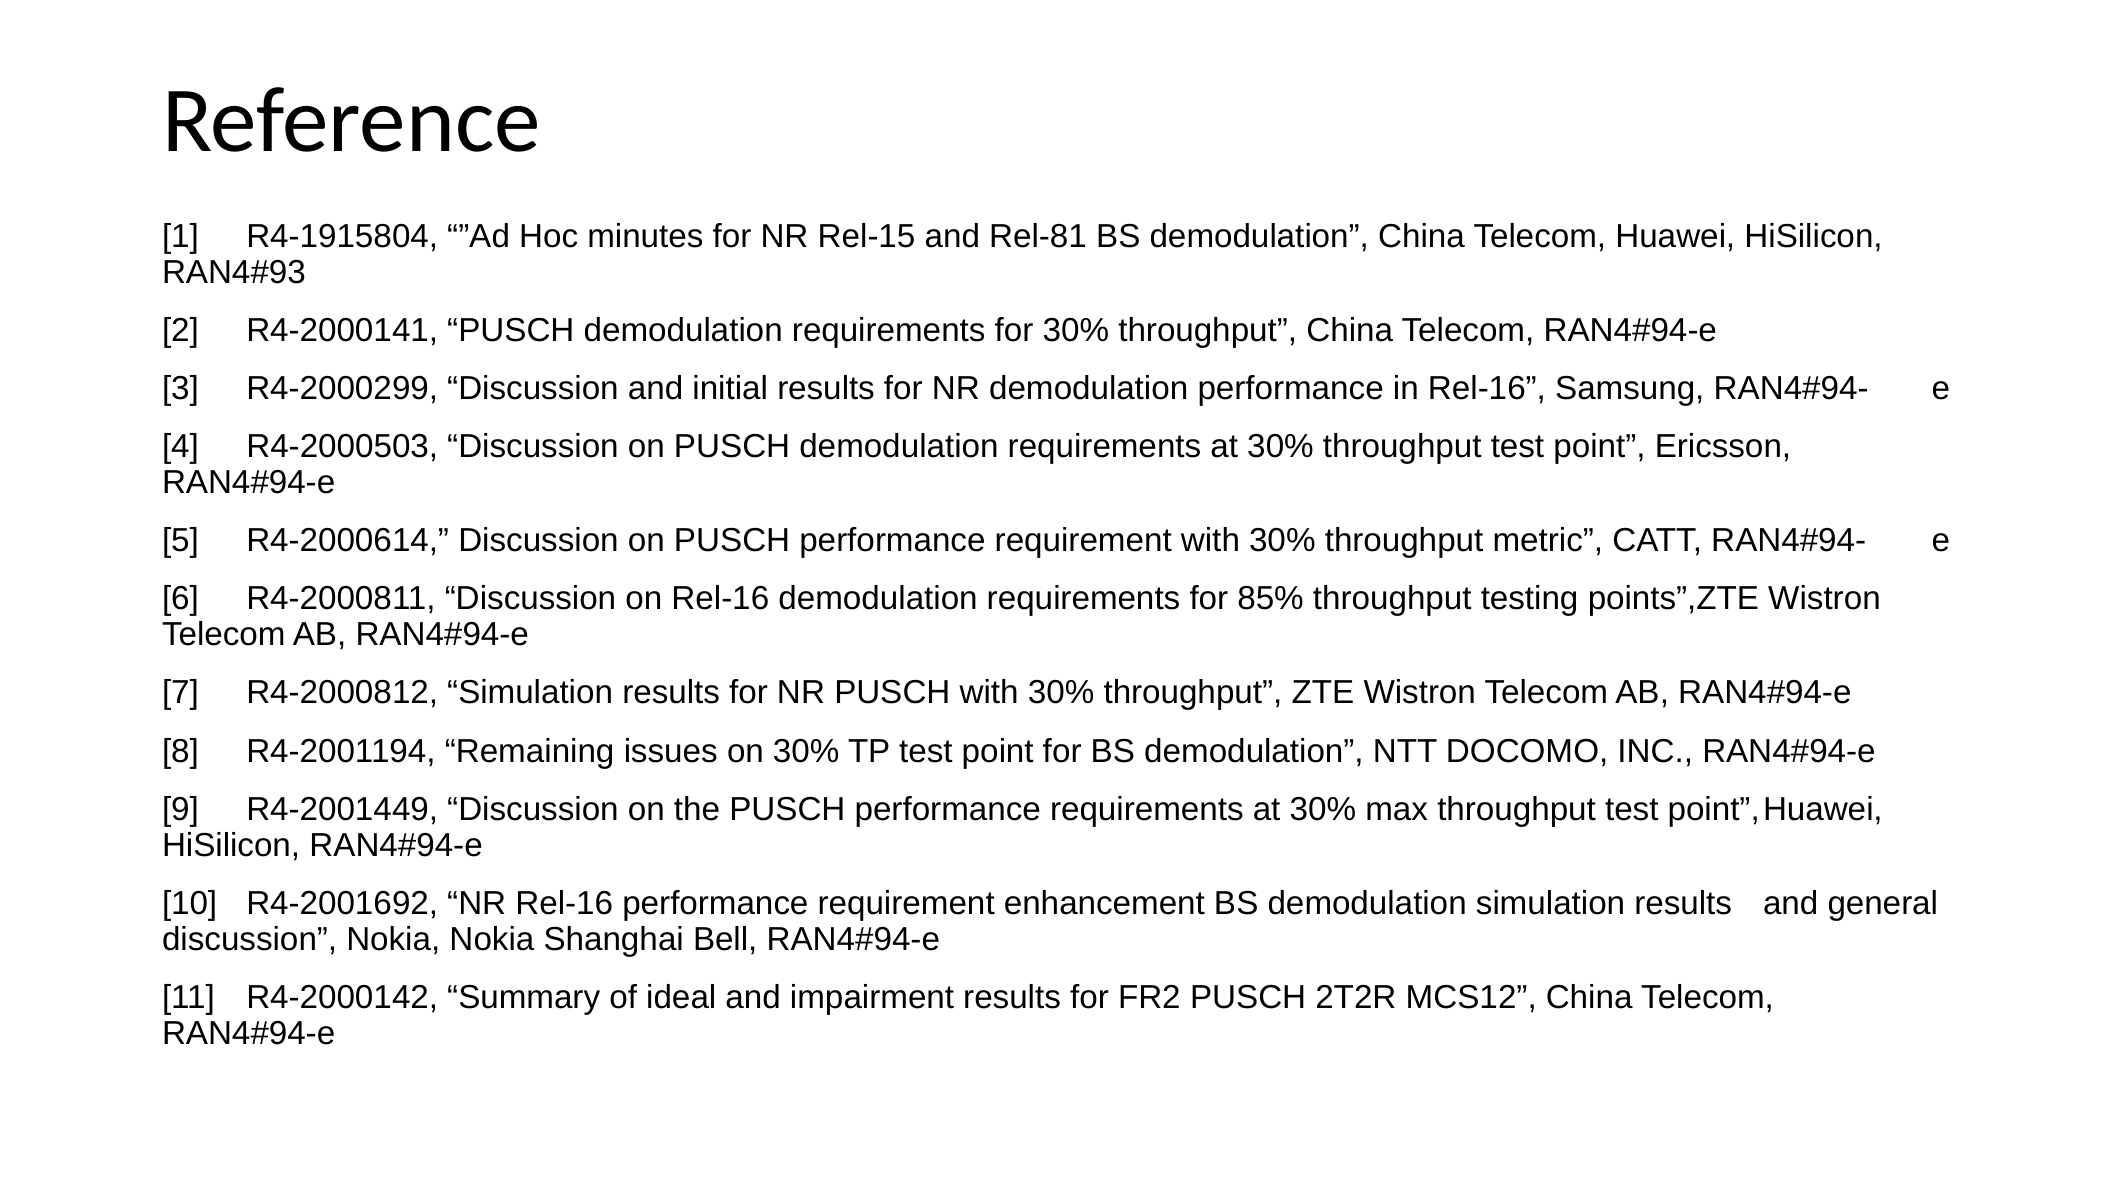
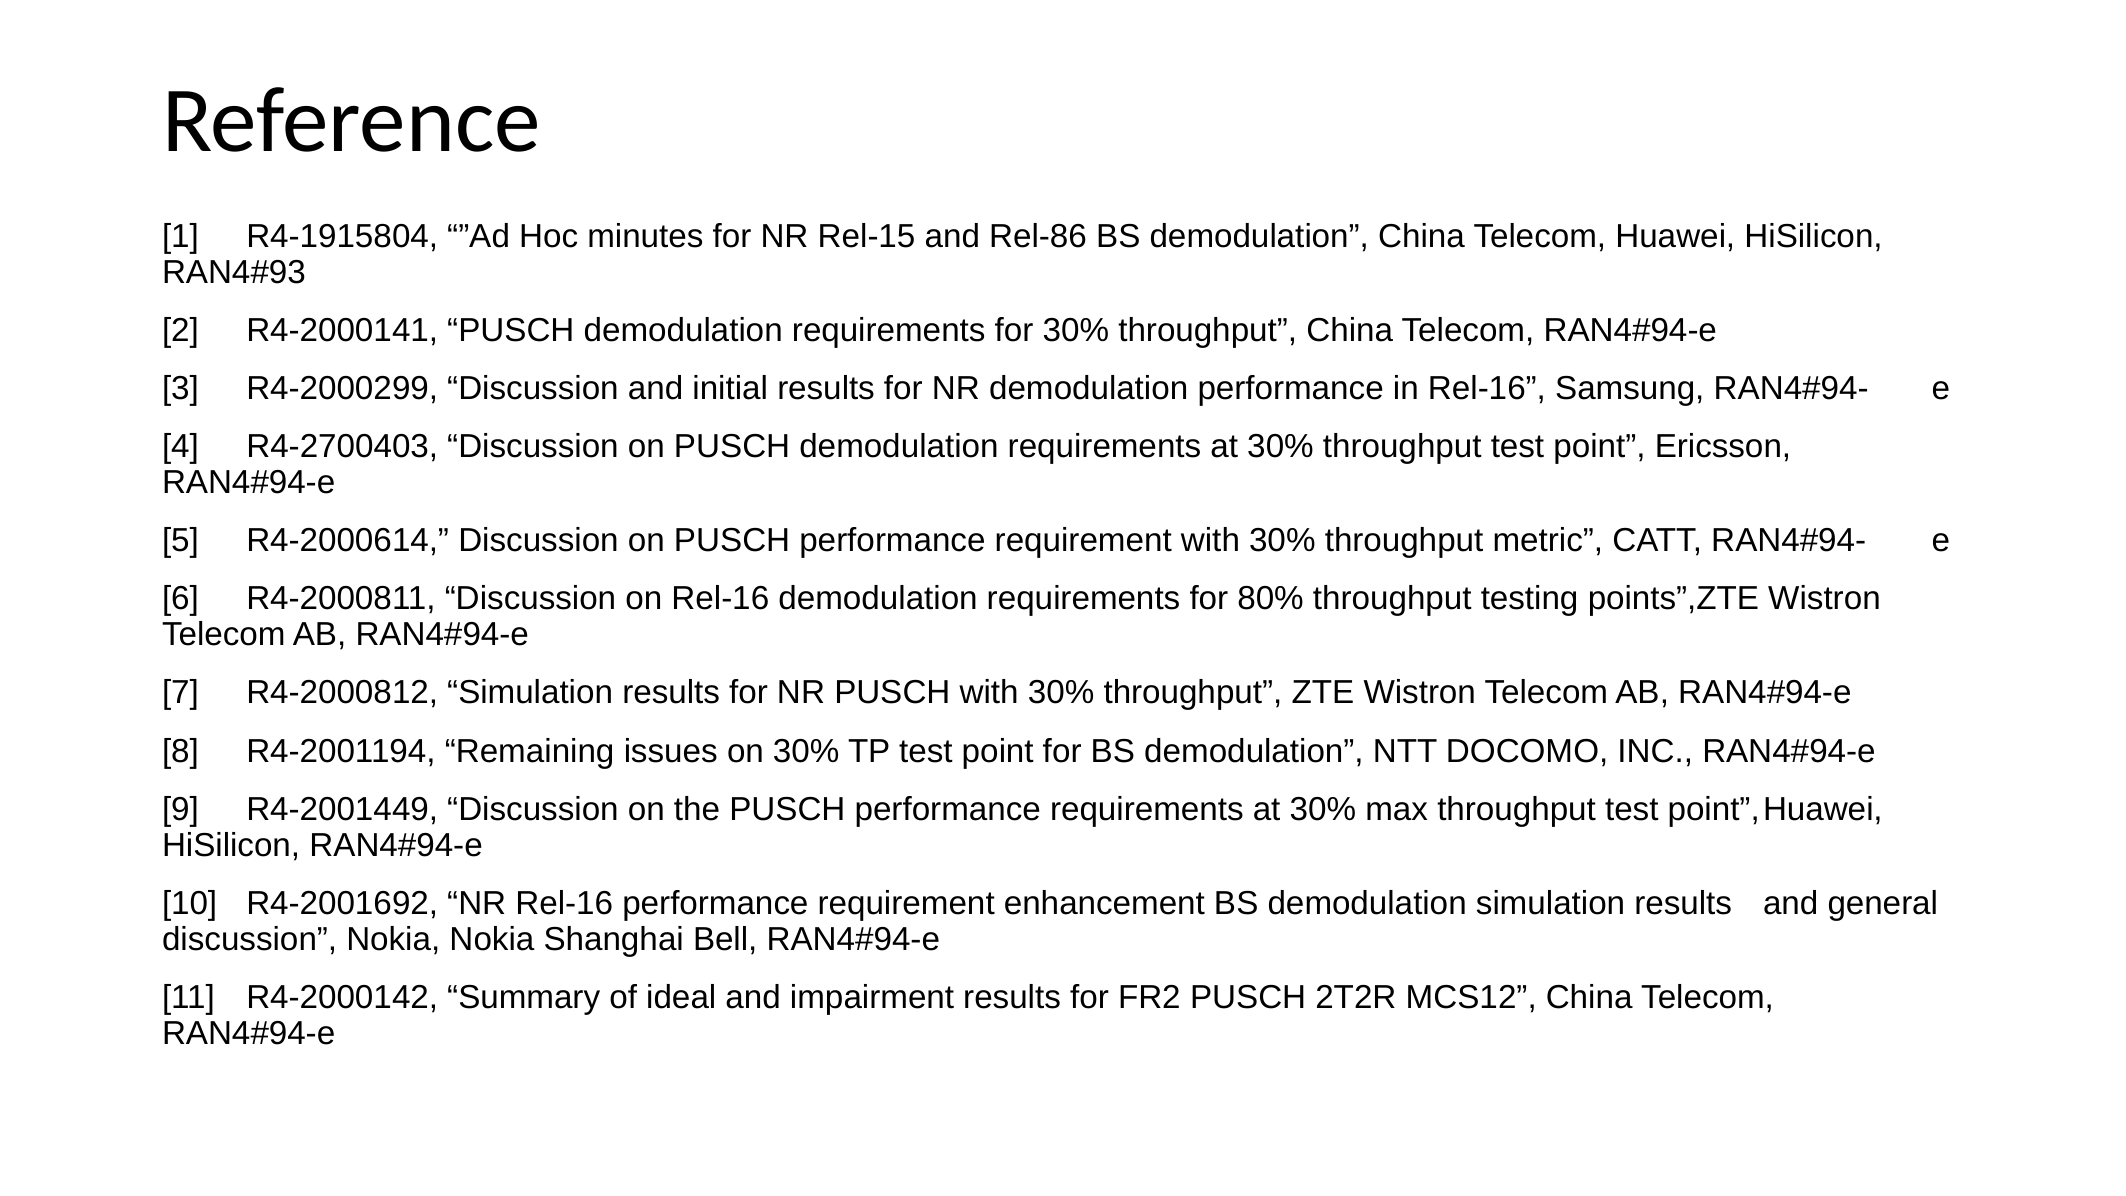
Rel-81: Rel-81 -> Rel-86
R4-2000503: R4-2000503 -> R4-2700403
85%: 85% -> 80%
